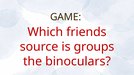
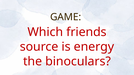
groups: groups -> energy
